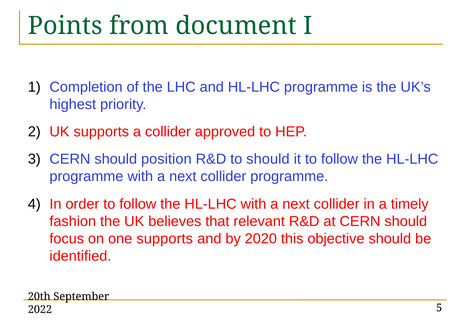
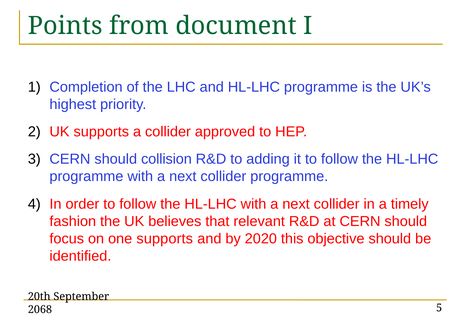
position: position -> collision
to should: should -> adding
2022: 2022 -> 2068
